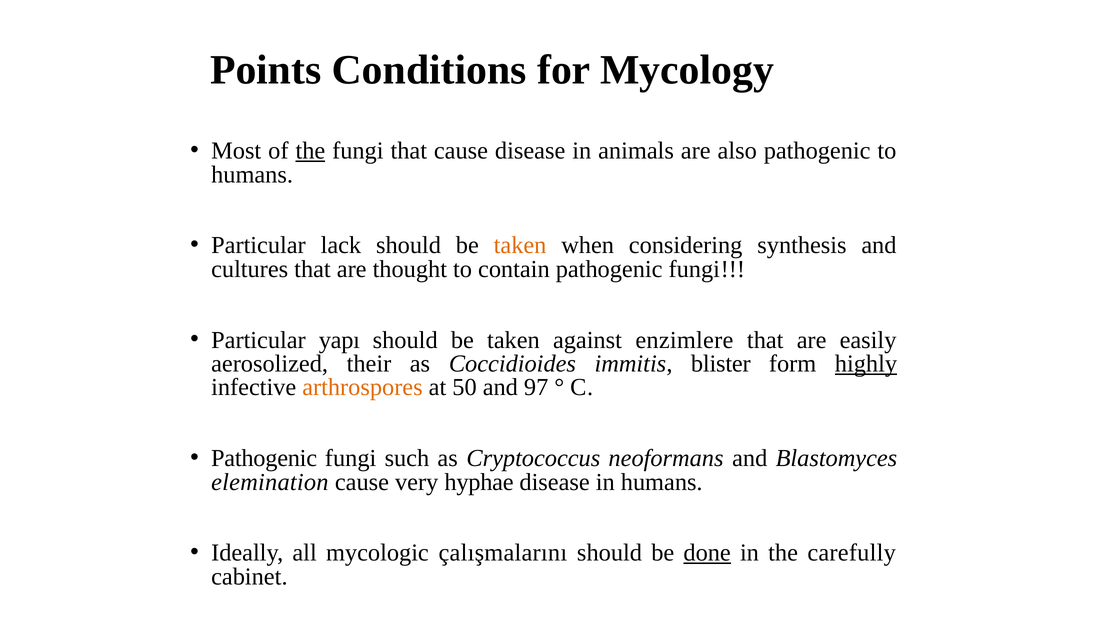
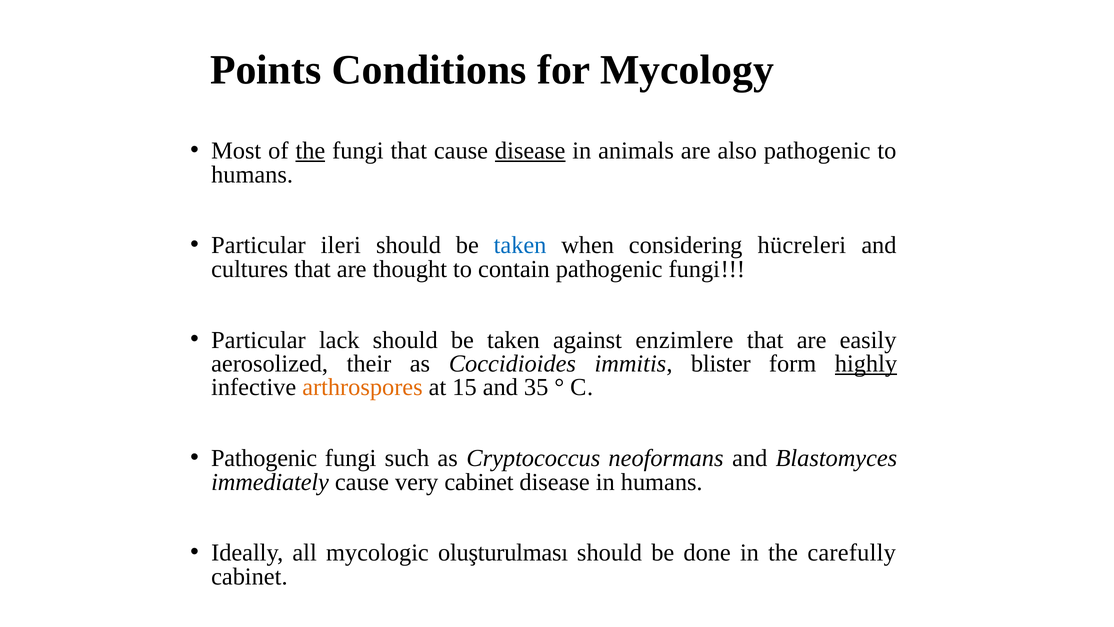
disease at (530, 151) underline: none -> present
lack: lack -> ileri
taken at (520, 245) colour: orange -> blue
synthesis: synthesis -> hücreleri
yapı: yapı -> lack
50: 50 -> 15
97: 97 -> 35
elemination: elemination -> immediately
very hyphae: hyphae -> cabinet
çalışmalarını: çalışmalarını -> oluşturulması
done underline: present -> none
